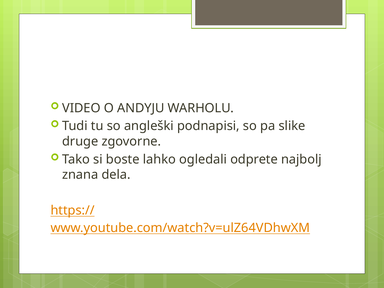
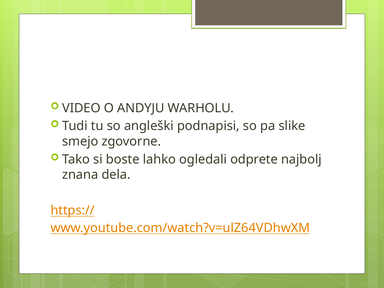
druge: druge -> smejo
